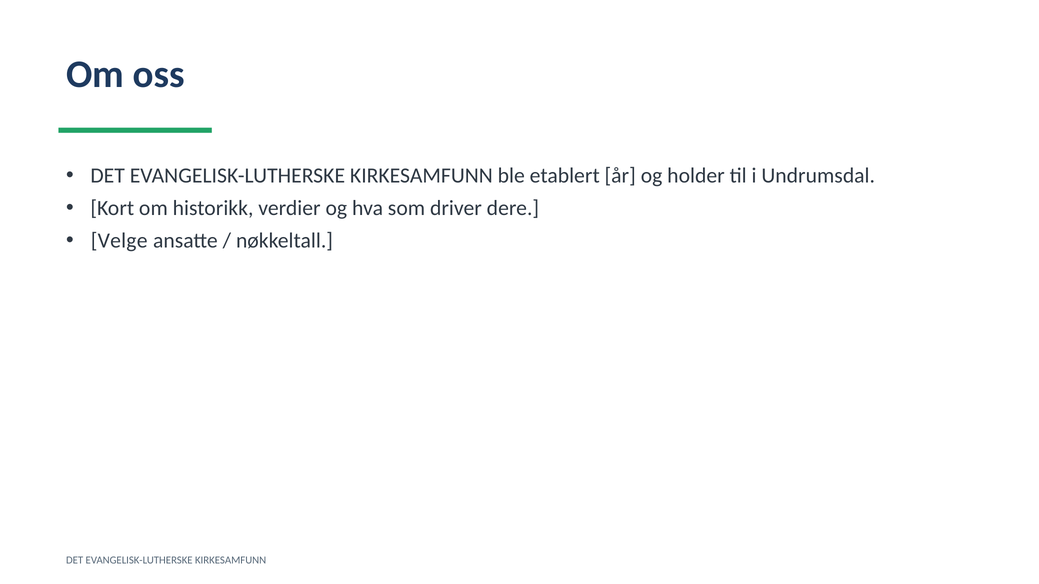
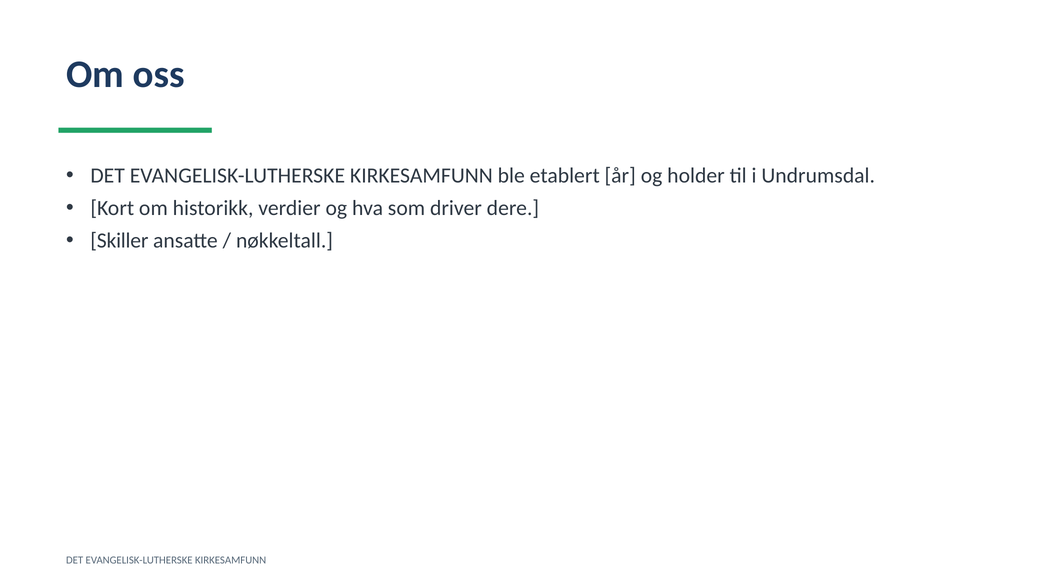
Velge: Velge -> Skiller
